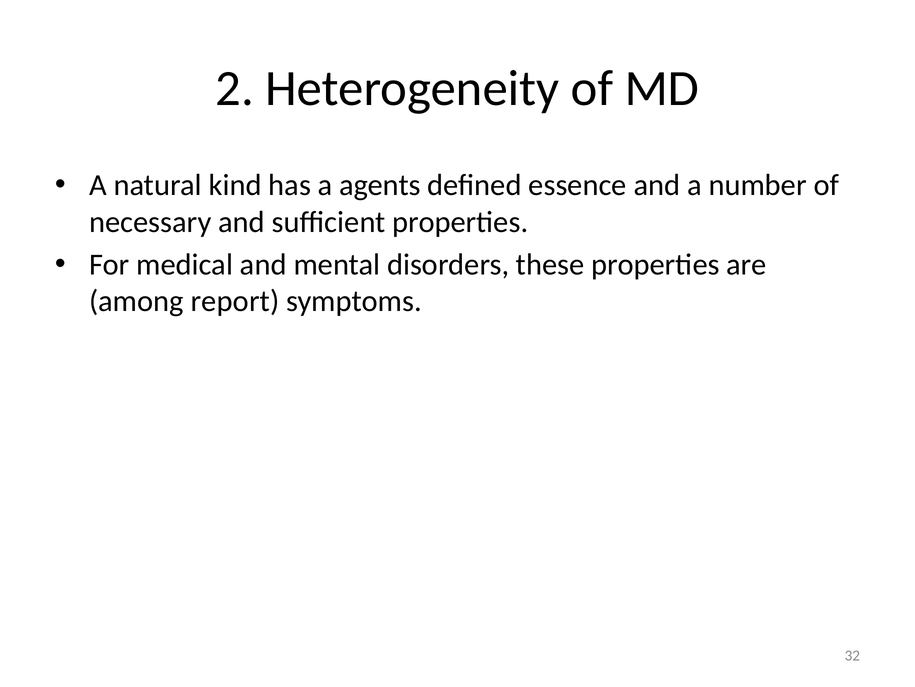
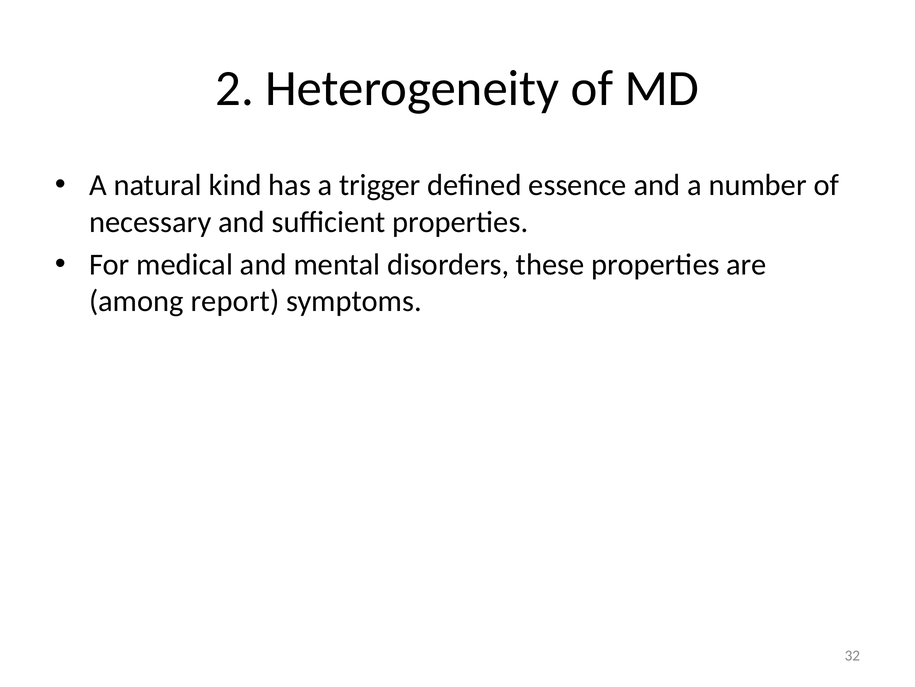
agents: agents -> trigger
